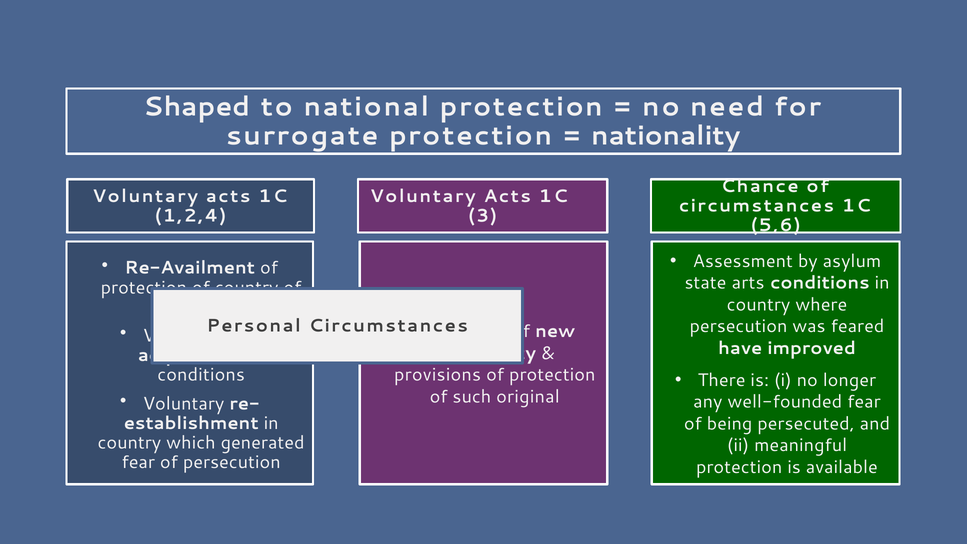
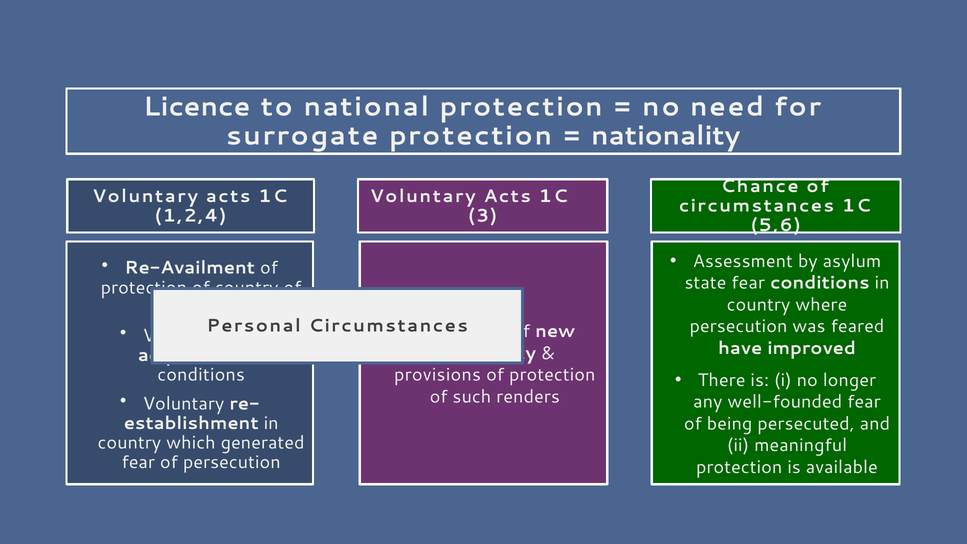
Shaped: Shaped -> Licence
state arts: arts -> fear
original: original -> renders
